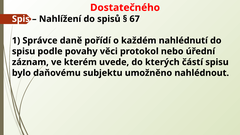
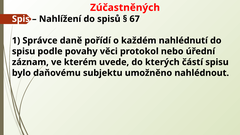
Dostatečného: Dostatečného -> Zúčastněných
